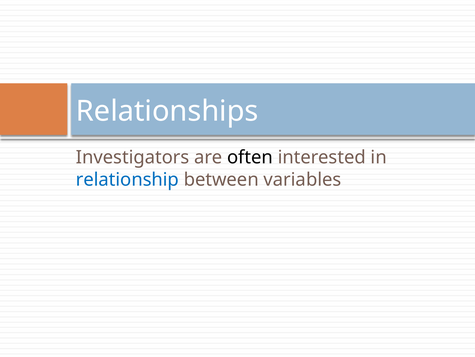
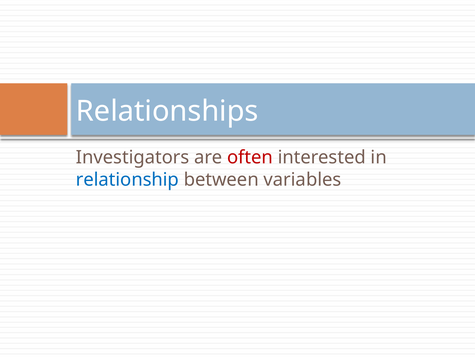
often colour: black -> red
